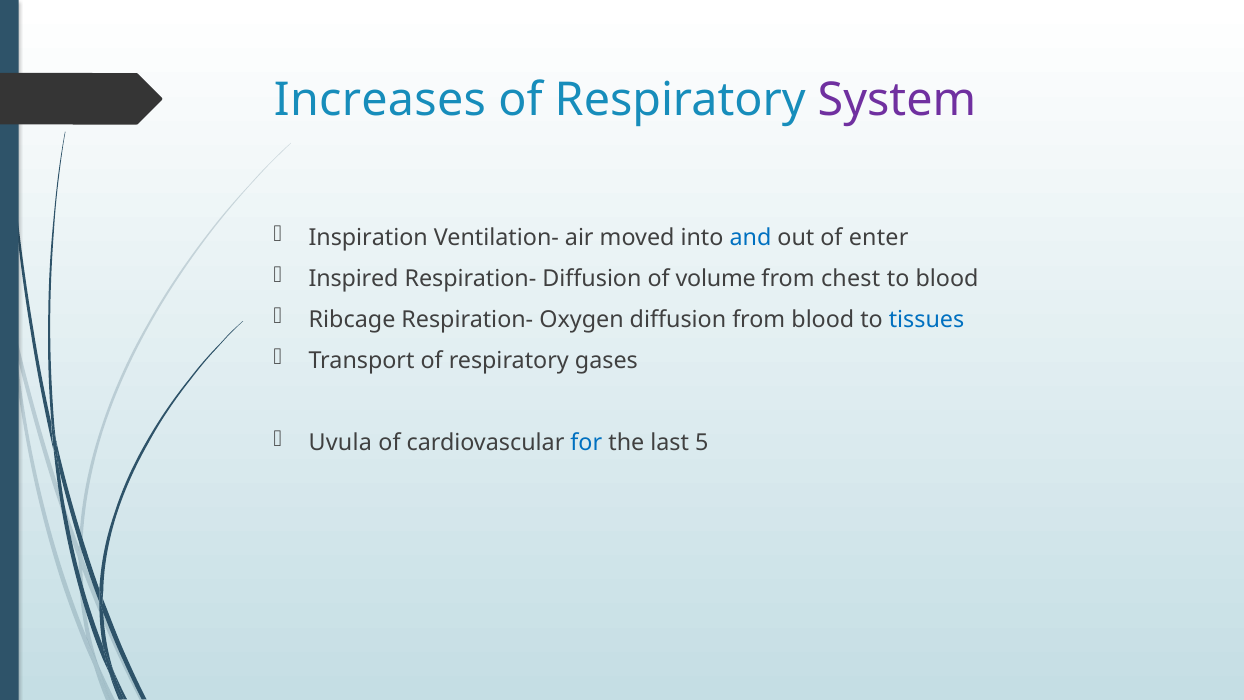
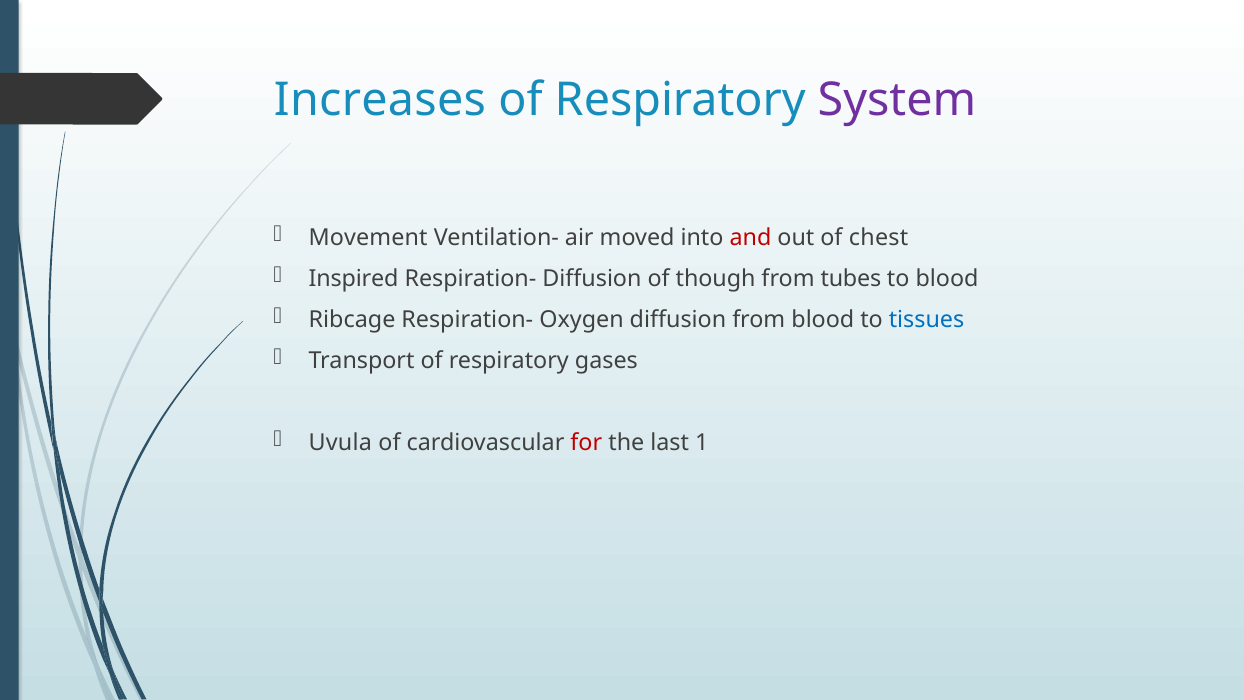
Inspiration: Inspiration -> Movement
and colour: blue -> red
enter: enter -> chest
volume: volume -> though
chest: chest -> tubes
for colour: blue -> red
5: 5 -> 1
